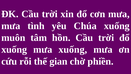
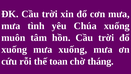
gian: gian -> toan
phiền: phiền -> tháng
